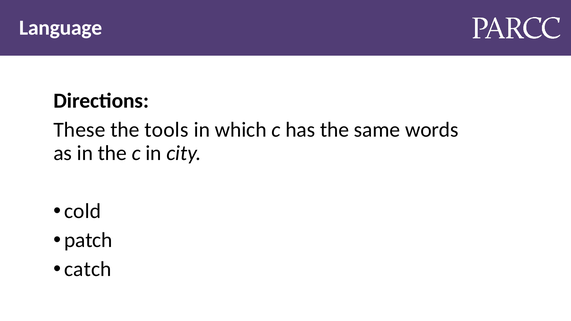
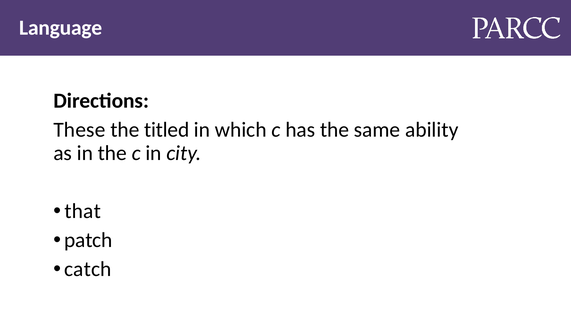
tools: tools -> titled
words: words -> ability
cold: cold -> that
